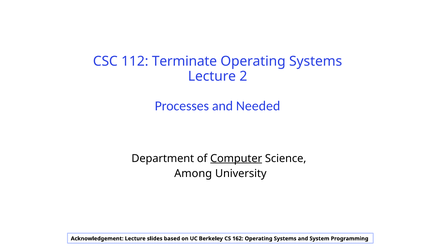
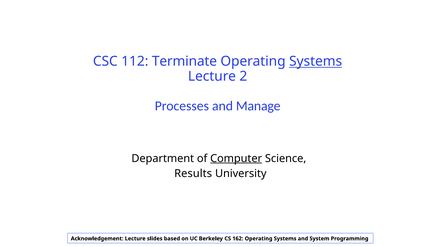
Systems at (316, 61) underline: none -> present
Needed: Needed -> Manage
Among: Among -> Results
